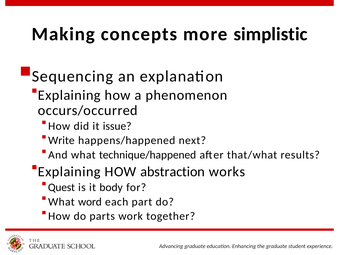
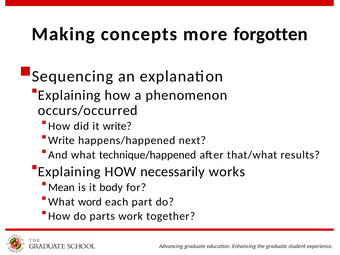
simplistic: simplistic -> forgotten
it issue: issue -> write
abstraction: abstraction -> necessarily
Quest: Quest -> Mean
